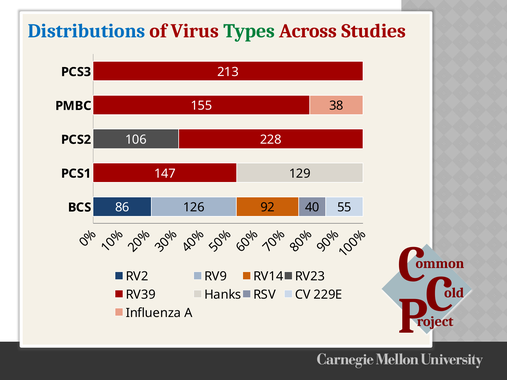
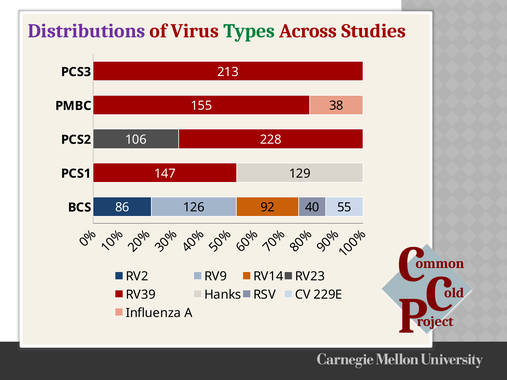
Distributions colour: blue -> purple
